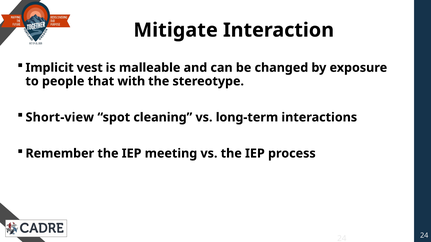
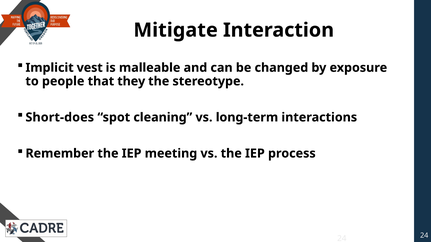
with: with -> they
Short-view: Short-view -> Short-does
